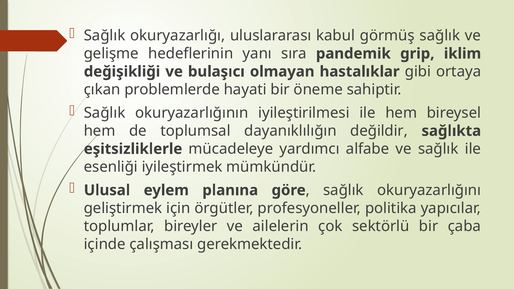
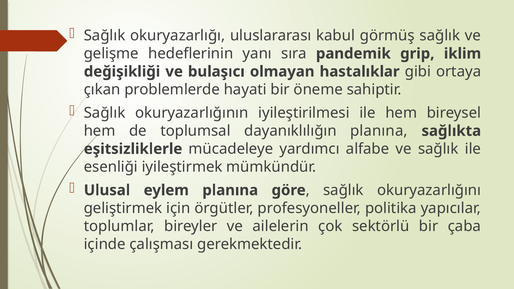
dayanıklılığın değildir: değildir -> planına
